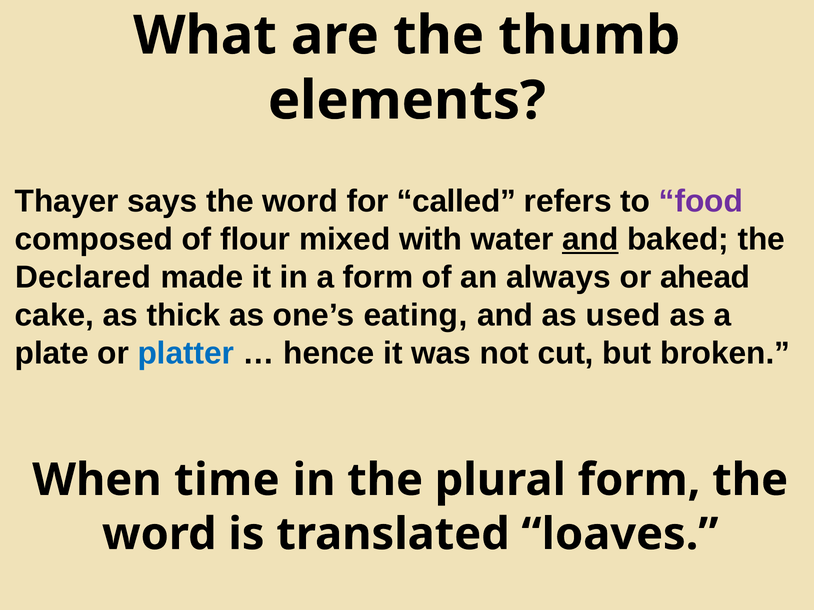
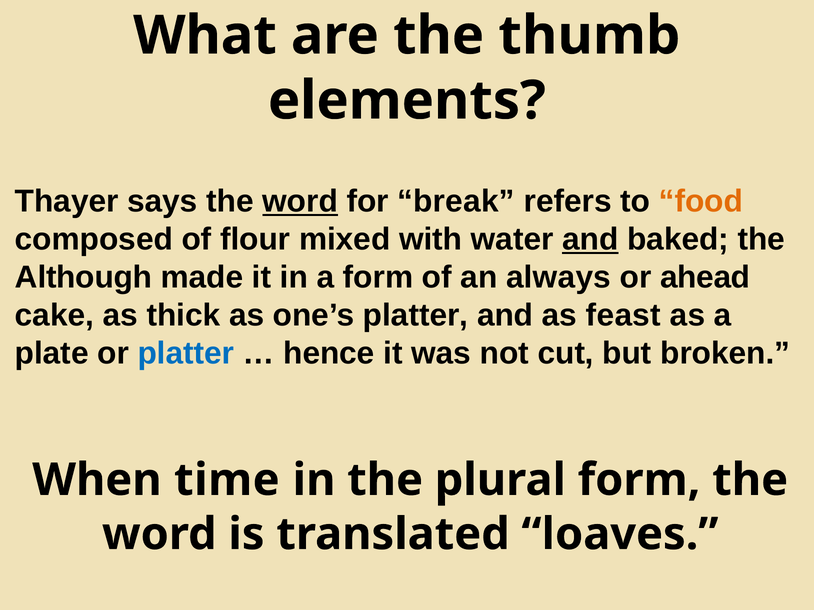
word at (300, 202) underline: none -> present
called: called -> break
food colour: purple -> orange
Declared: Declared -> Although
one’s eating: eating -> platter
used: used -> feast
